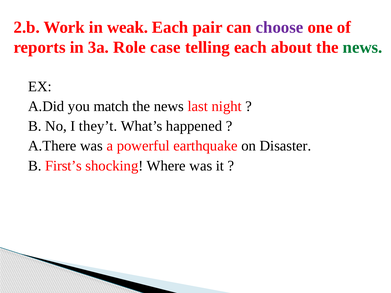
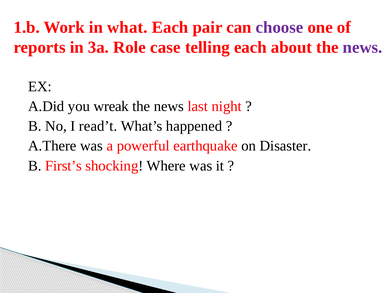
2.b: 2.b -> 1.b
weak: weak -> what
news at (363, 47) colour: green -> purple
match: match -> wreak
they’t: they’t -> read’t
